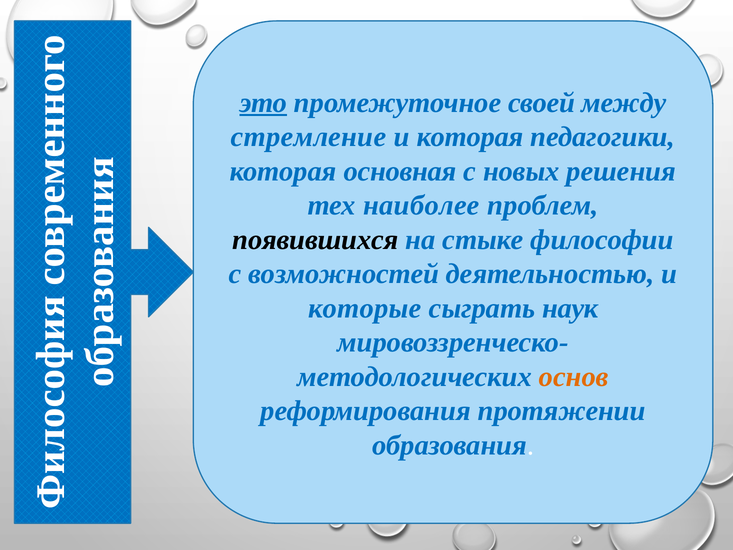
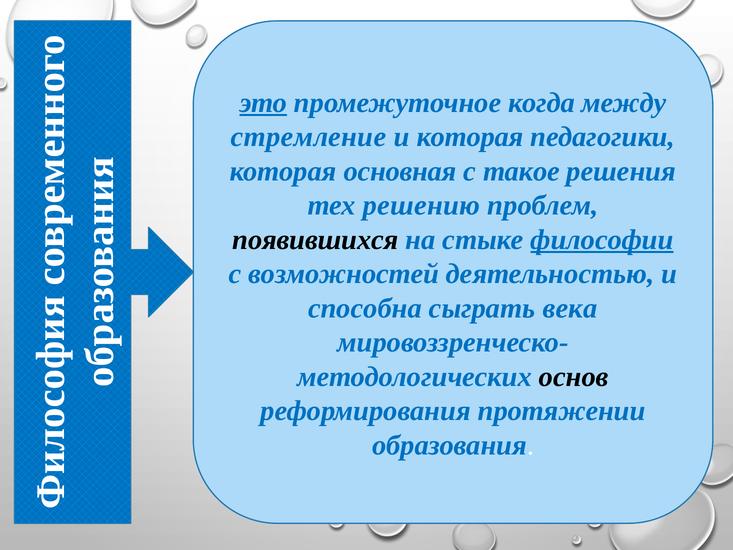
своей: своей -> когда
новых: новых -> такое
наиболее: наиболее -> решению
философии underline: none -> present
которые: которые -> способна
наук: наук -> века
основ colour: orange -> black
